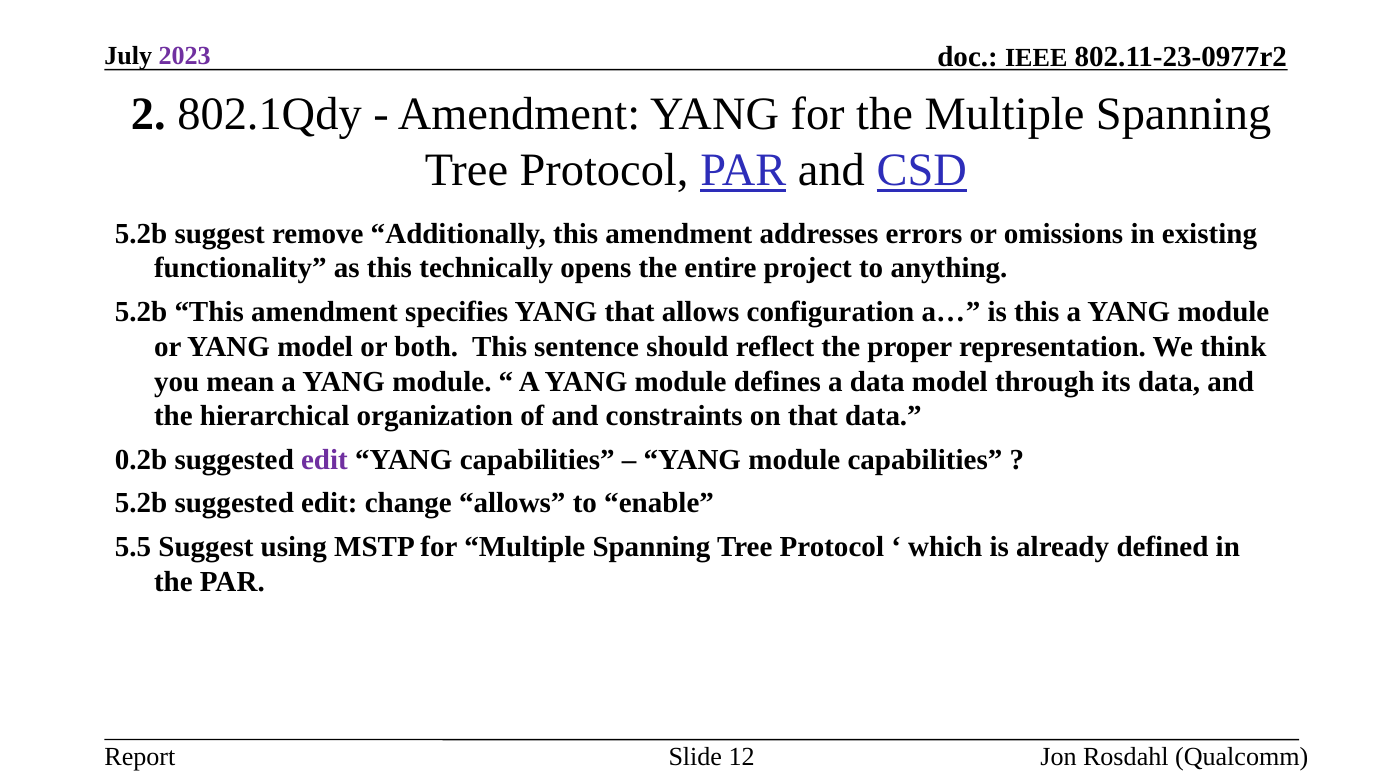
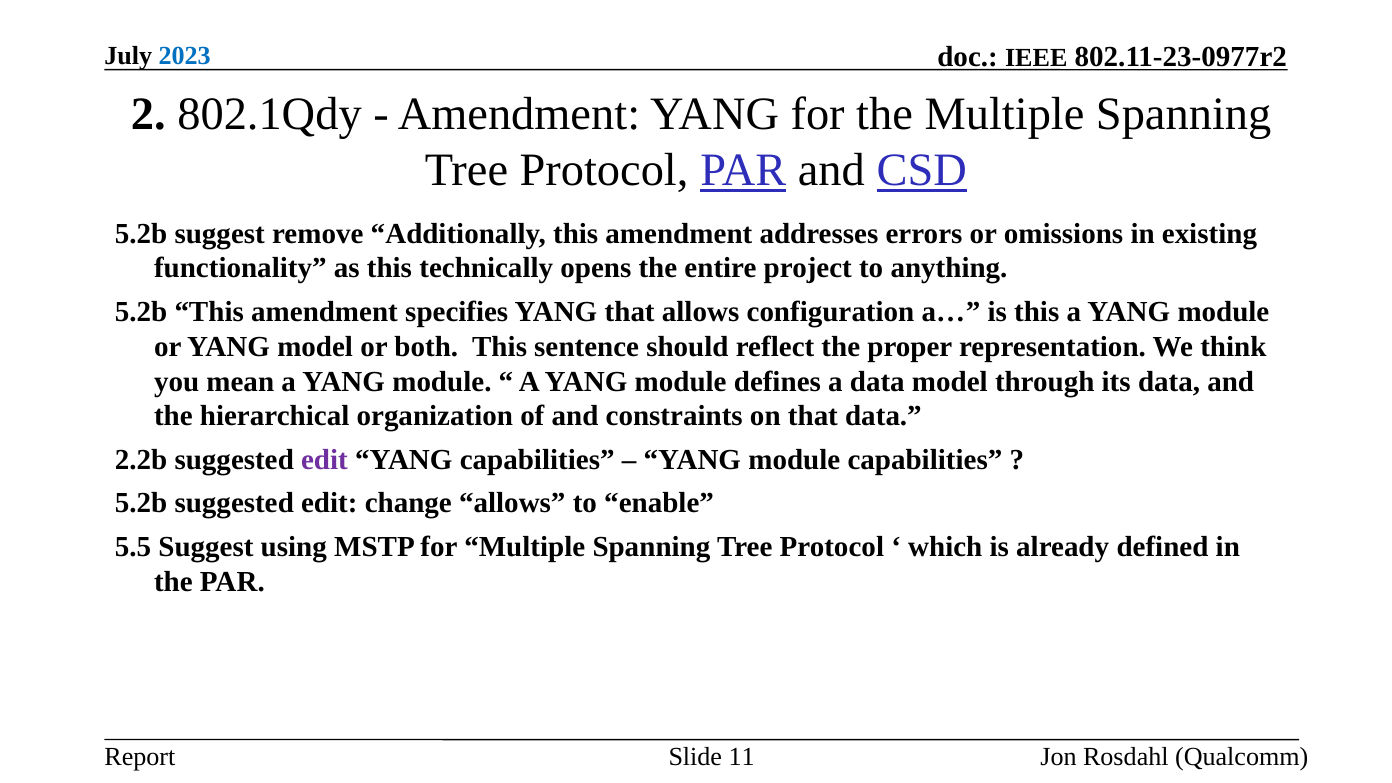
2023 colour: purple -> blue
0.2b: 0.2b -> 2.2b
12: 12 -> 11
